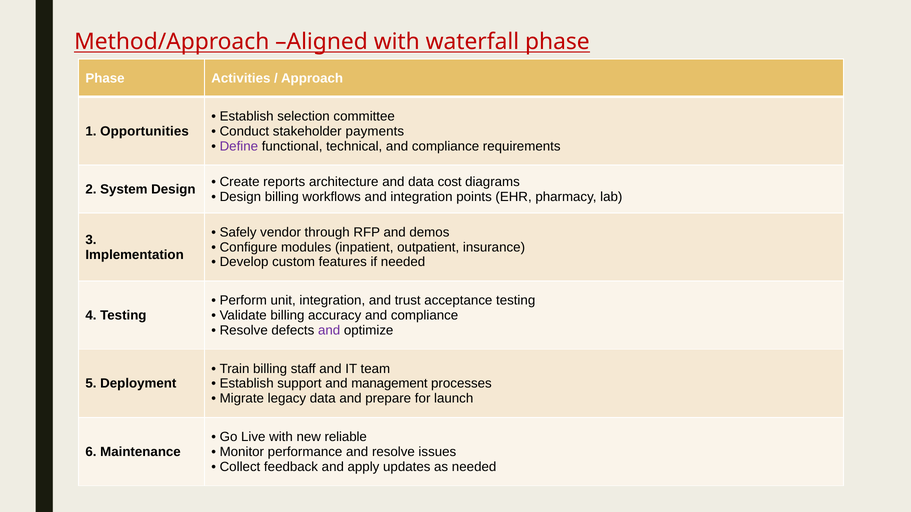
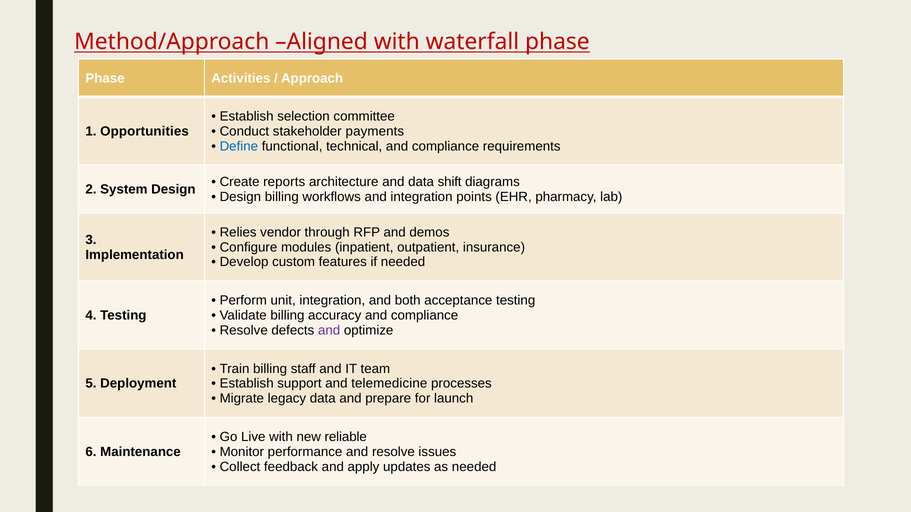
Define colour: purple -> blue
cost: cost -> shift
Safely: Safely -> Relies
trust: trust -> both
management: management -> telemedicine
